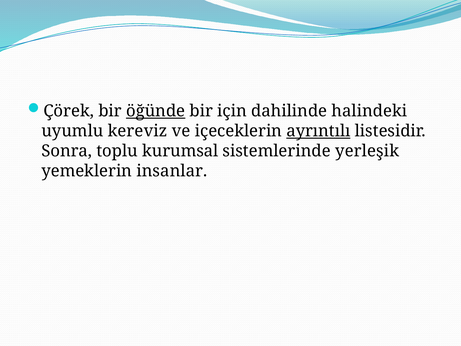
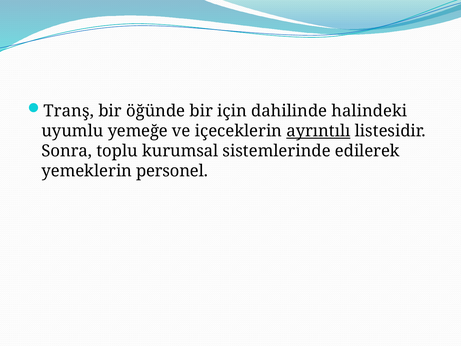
Çörek: Çörek -> Tranş
öğünde underline: present -> none
kereviz: kereviz -> yemeğe
yerleşik: yerleşik -> edilerek
insanlar: insanlar -> personel
